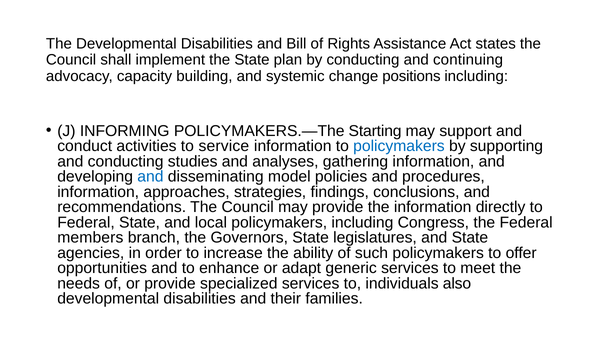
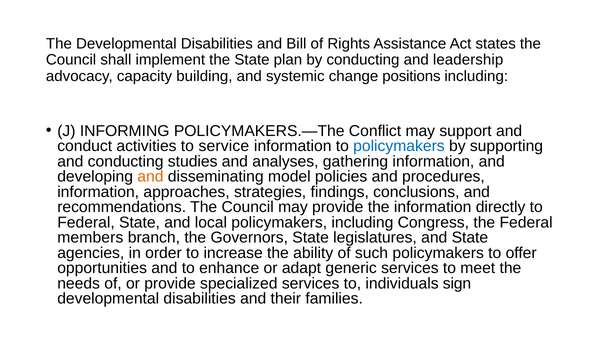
continuing: continuing -> leadership
Starting: Starting -> Conflict
and at (150, 177) colour: blue -> orange
also: also -> sign
